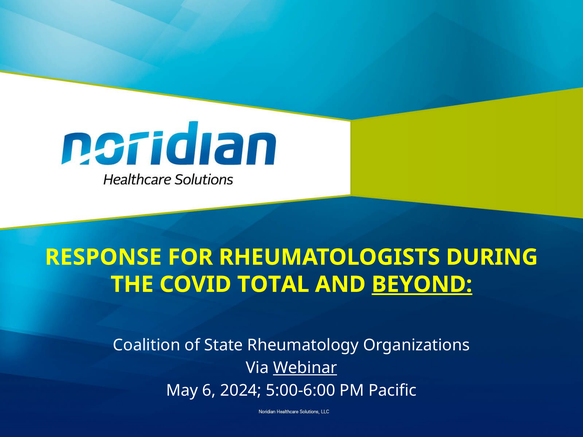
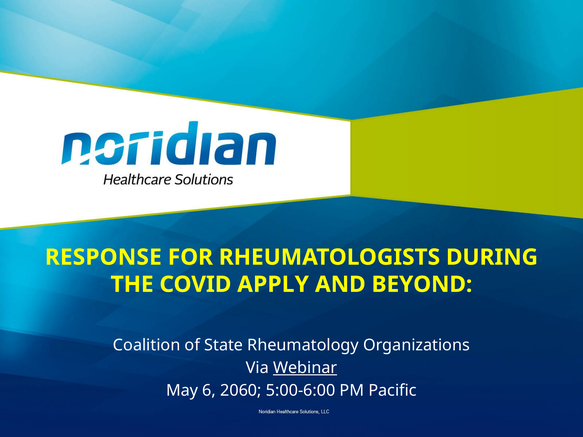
TOTAL: TOTAL -> APPLY
BEYOND underline: present -> none
2024: 2024 -> 2060
